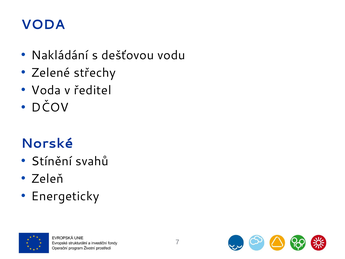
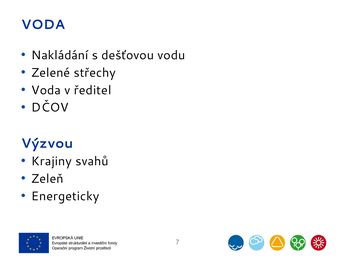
Norské: Norské -> Výzvou
Stínění: Stínění -> Krajiny
